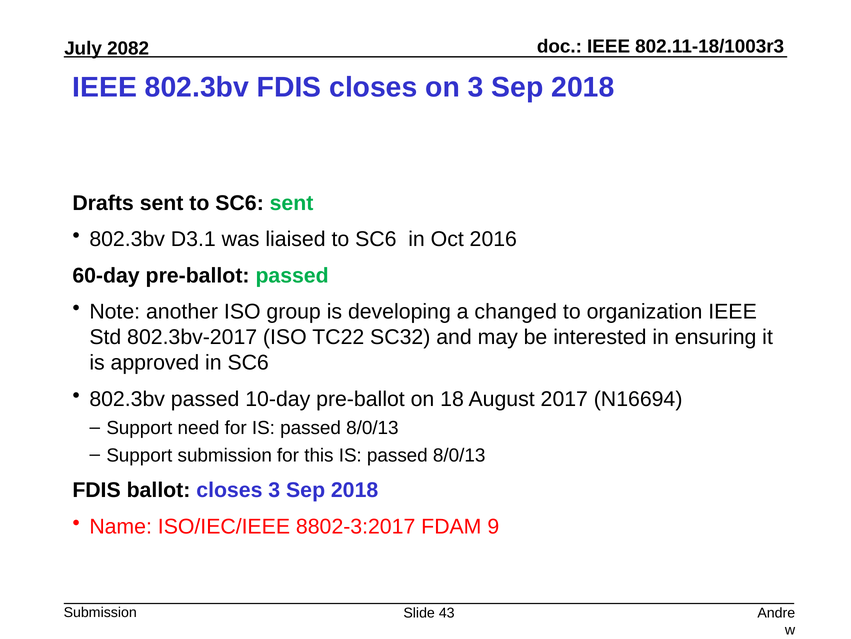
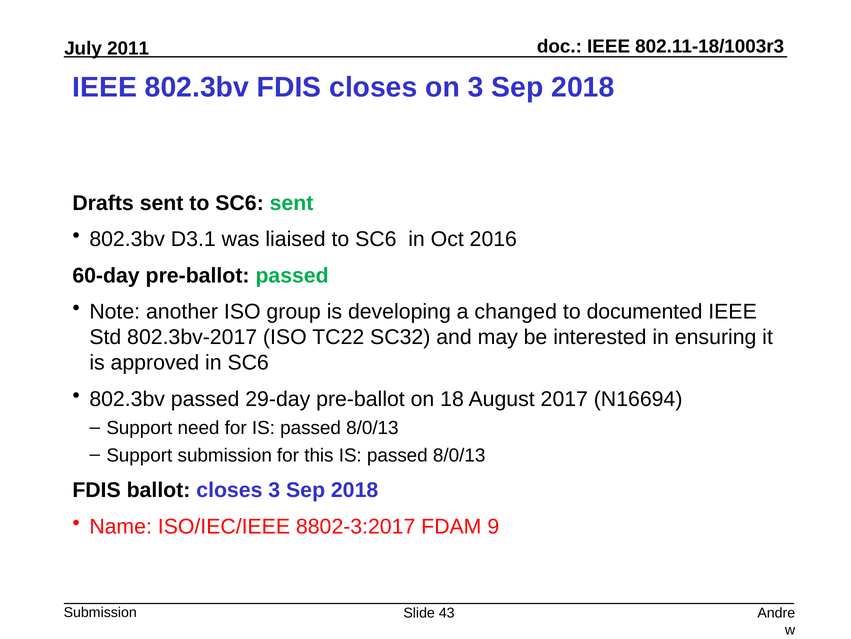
2082: 2082 -> 2011
organization: organization -> documented
10-day: 10-day -> 29-day
